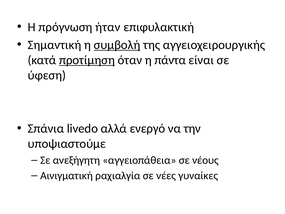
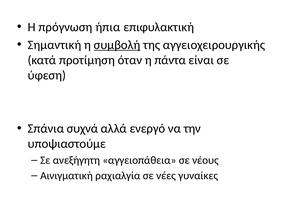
ήταν: ήταν -> ήπια
προτίμηση underline: present -> none
livedo: livedo -> συχνά
